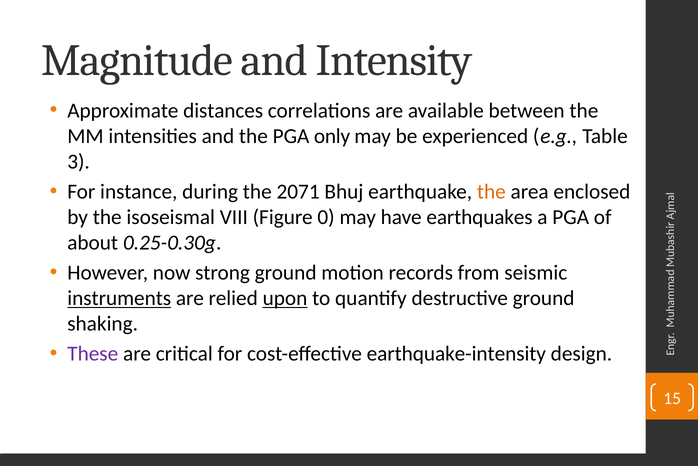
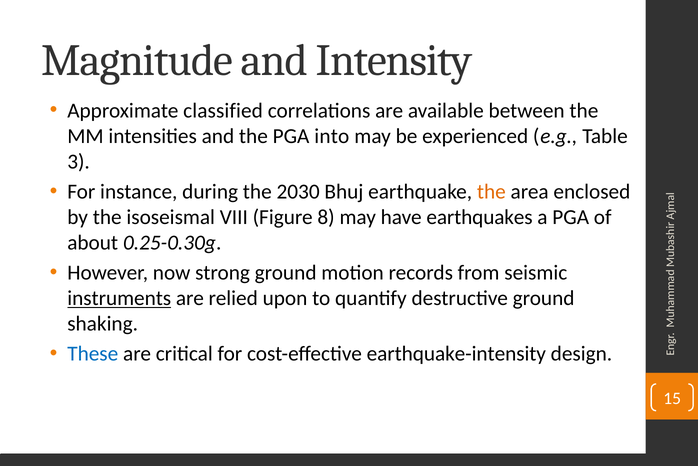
distances: distances -> classified
only: only -> into
2071: 2071 -> 2030
0: 0 -> 8
upon underline: present -> none
These colour: purple -> blue
